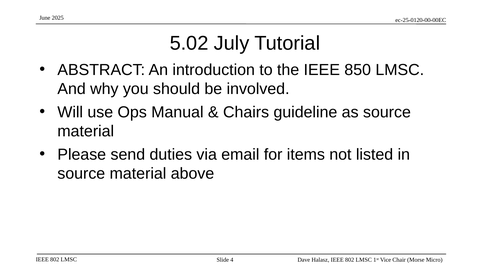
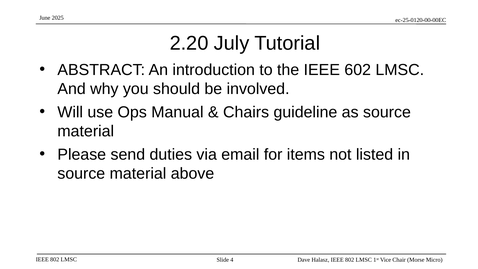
5.02: 5.02 -> 2.20
850: 850 -> 602
